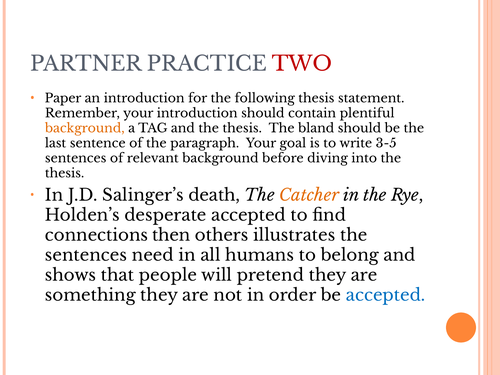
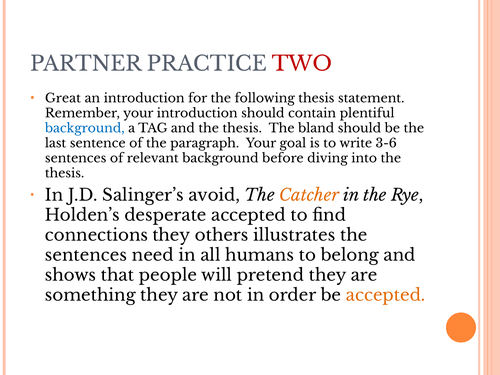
Paper: Paper -> Great
background at (85, 128) colour: orange -> blue
3-5: 3-5 -> 3-6
death: death -> avoid
connections then: then -> they
accepted at (386, 295) colour: blue -> orange
